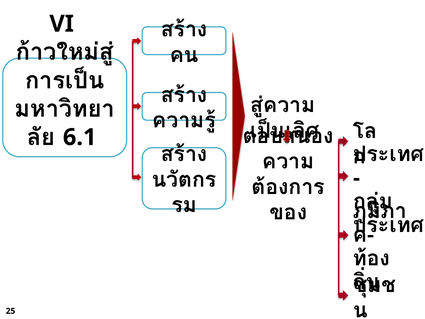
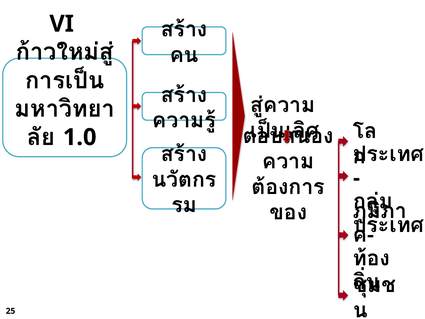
6.1: 6.1 -> 1.0
